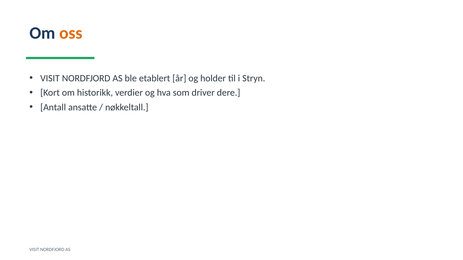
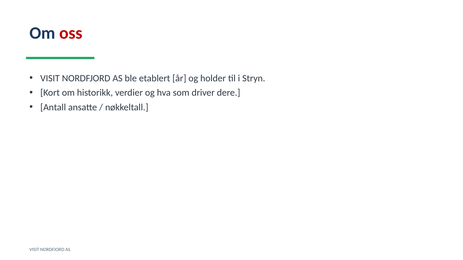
oss colour: orange -> red
